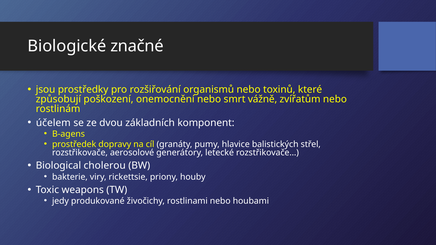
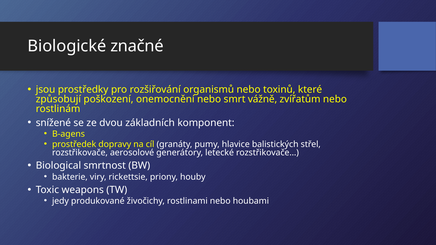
účelem: účelem -> snížené
cholerou: cholerou -> smrtnost
